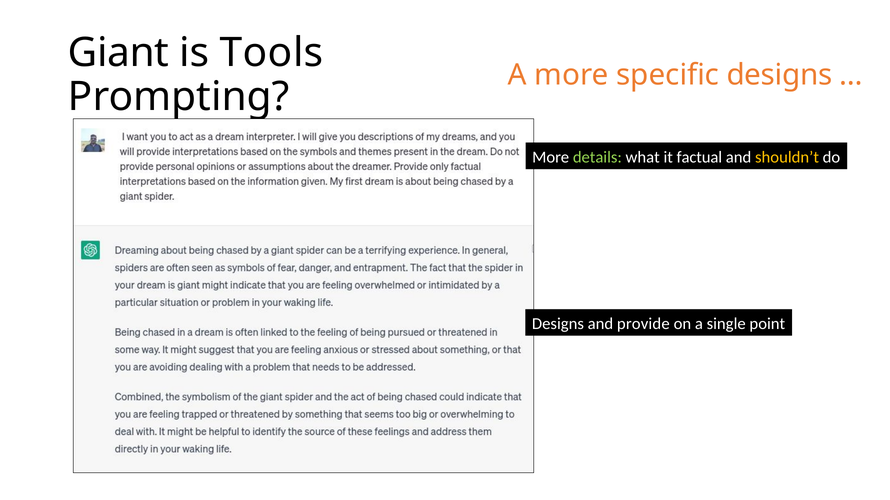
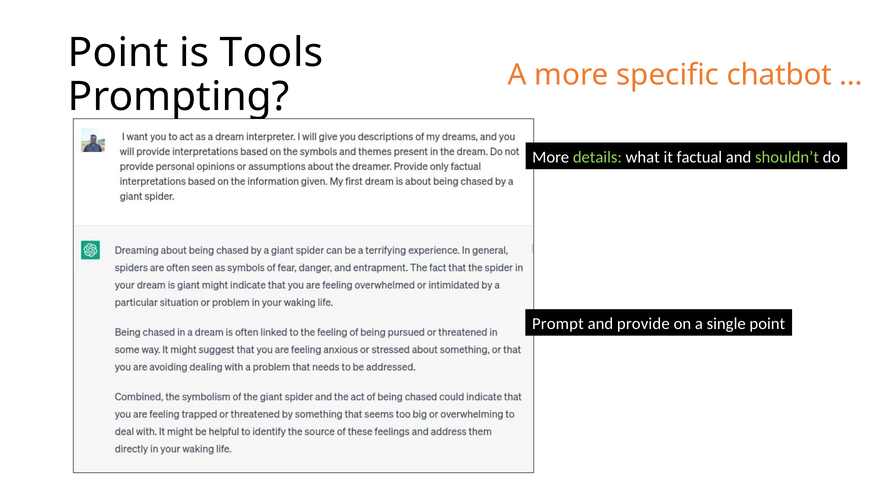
Giant at (118, 53): Giant -> Point
specific designs: designs -> chatbot
shouldn’t colour: yellow -> light green
Designs at (558, 324): Designs -> Prompt
